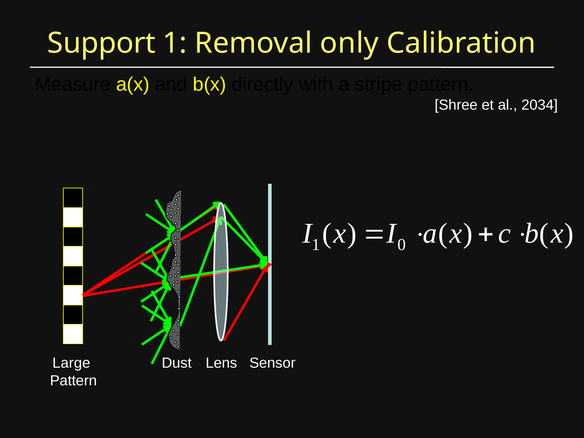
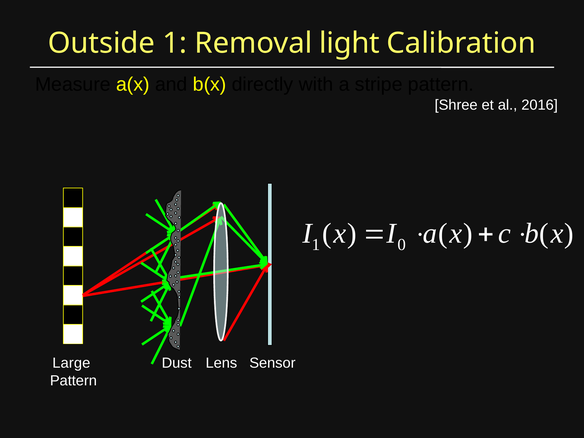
Support: Support -> Outside
only: only -> light
2034: 2034 -> 2016
